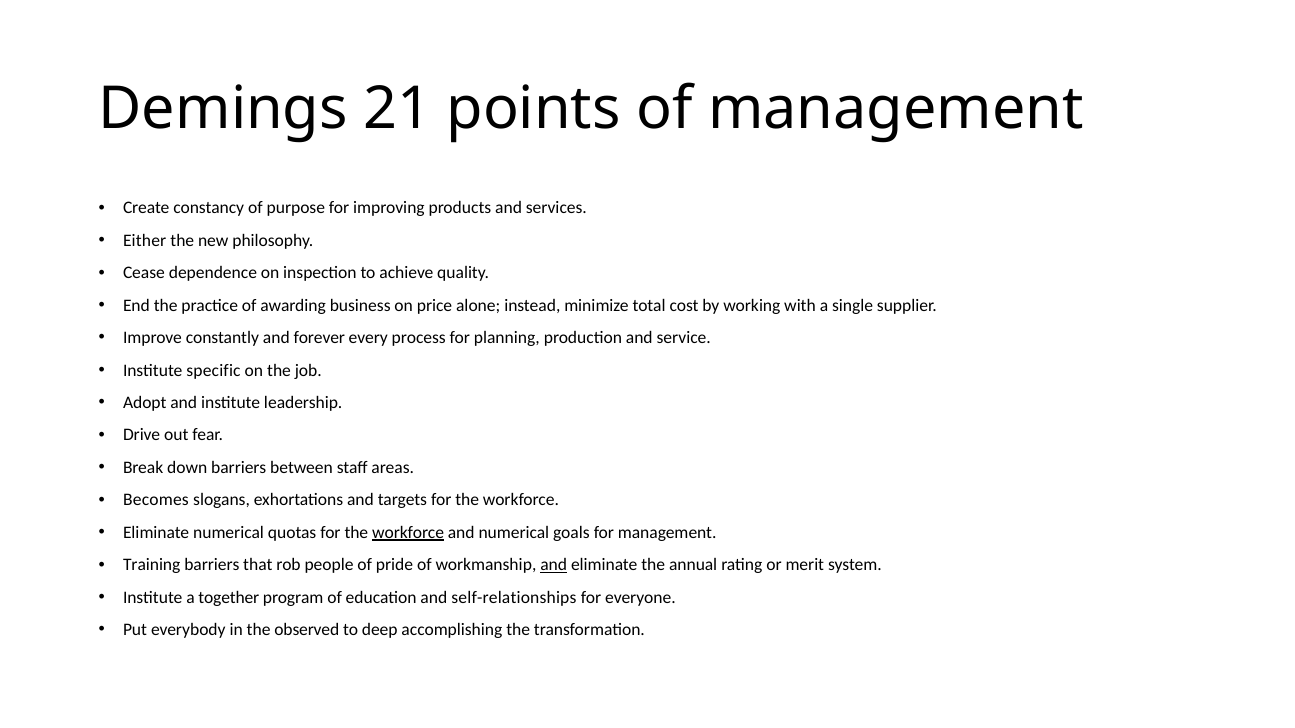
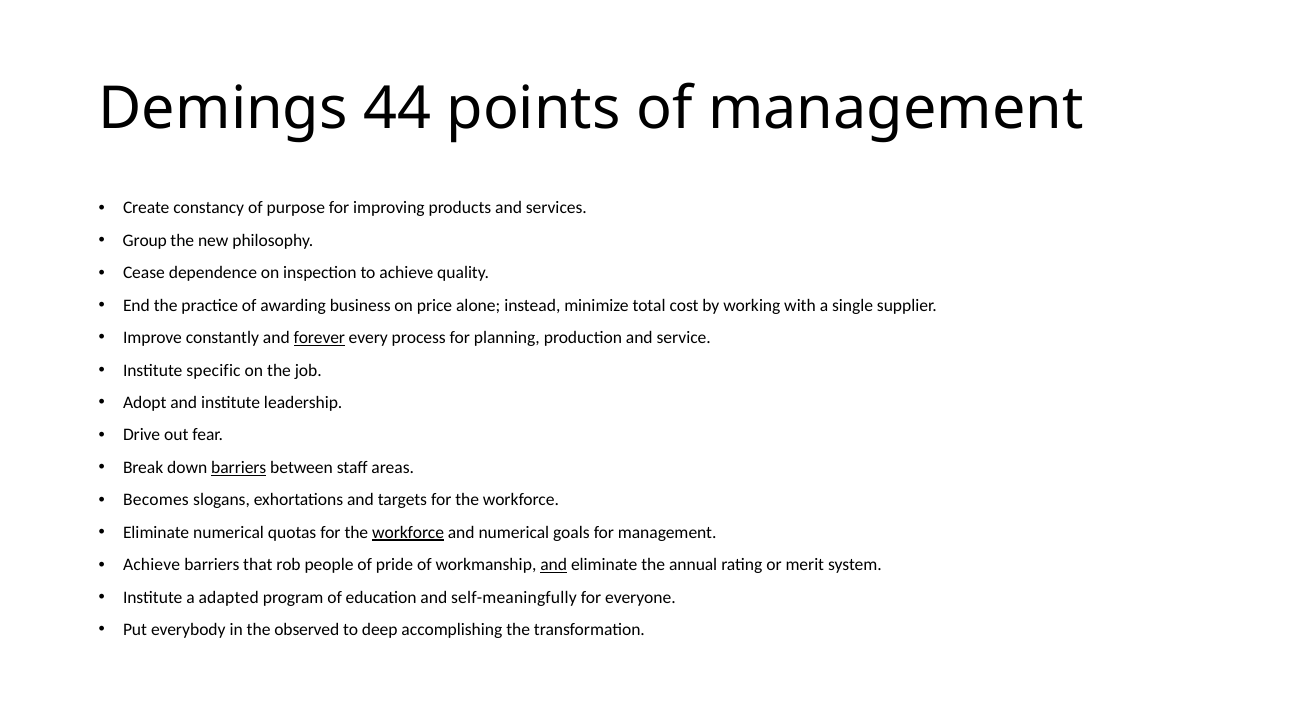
21: 21 -> 44
Either: Either -> Group
forever underline: none -> present
barriers at (239, 468) underline: none -> present
Training at (152, 565): Training -> Achieve
together: together -> adapted
self-relationships: self-relationships -> self-meaningfully
